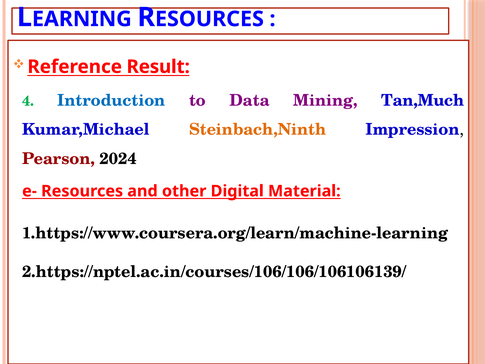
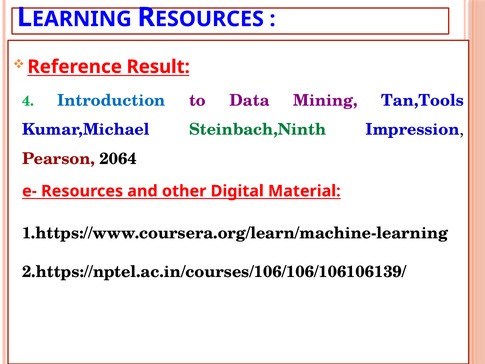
Tan,Much: Tan,Much -> Tan,Tools
Steinbach,Ninth colour: orange -> green
2024: 2024 -> 2064
